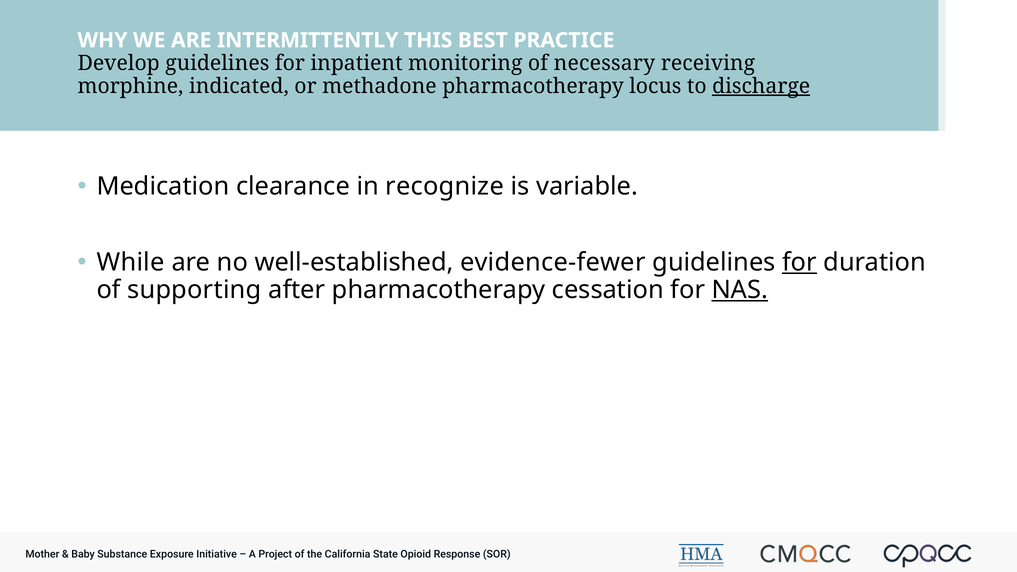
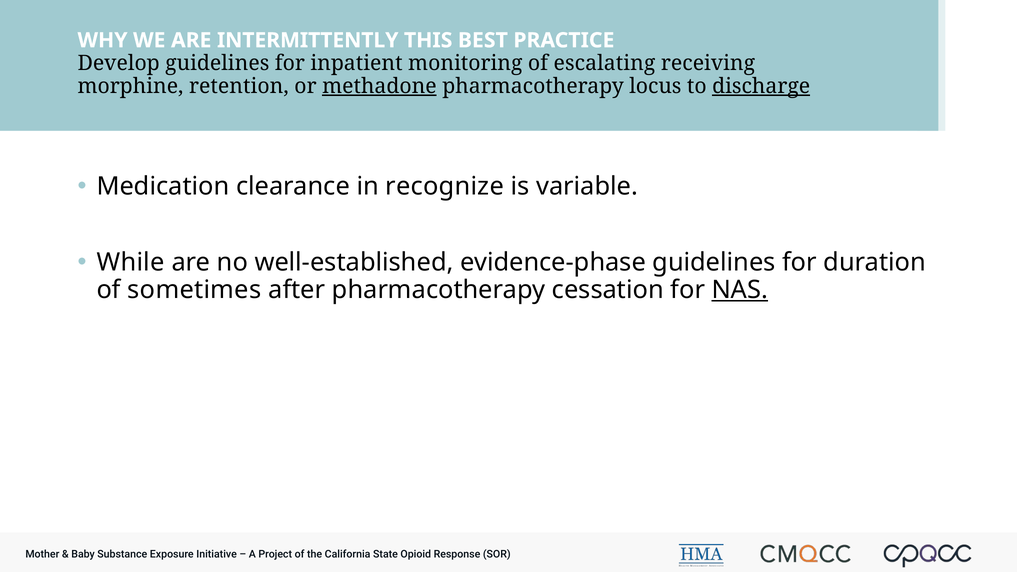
necessary: necessary -> escalating
indicated: indicated -> retention
methadone underline: none -> present
evidence-fewer: evidence-fewer -> evidence-phase
for at (799, 262) underline: present -> none
supporting: supporting -> sometimes
